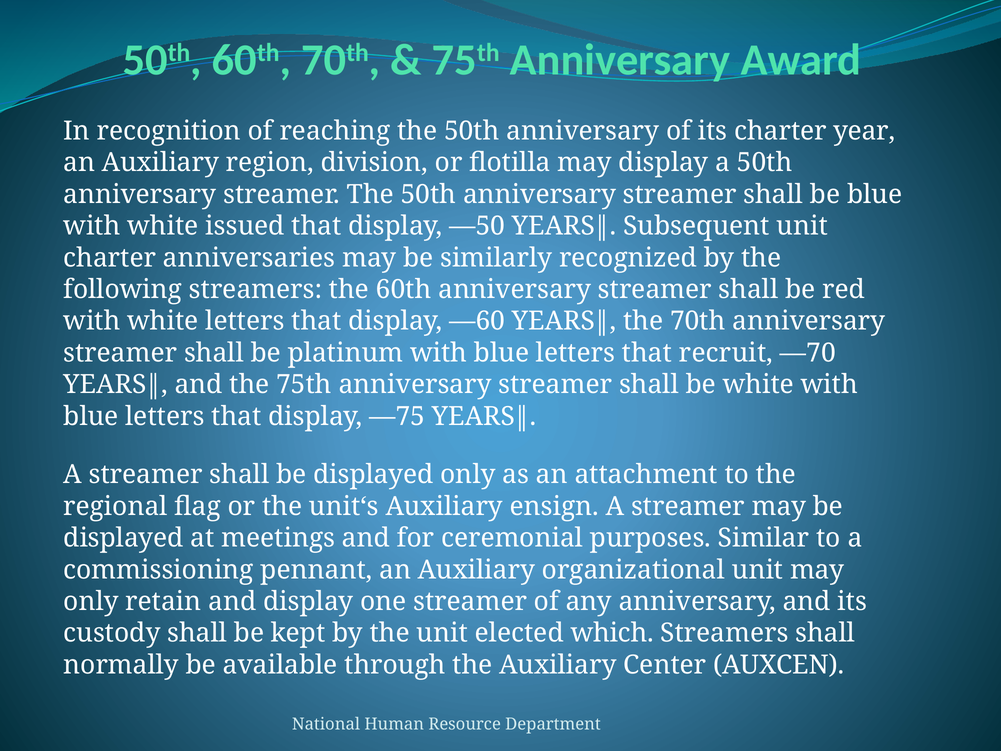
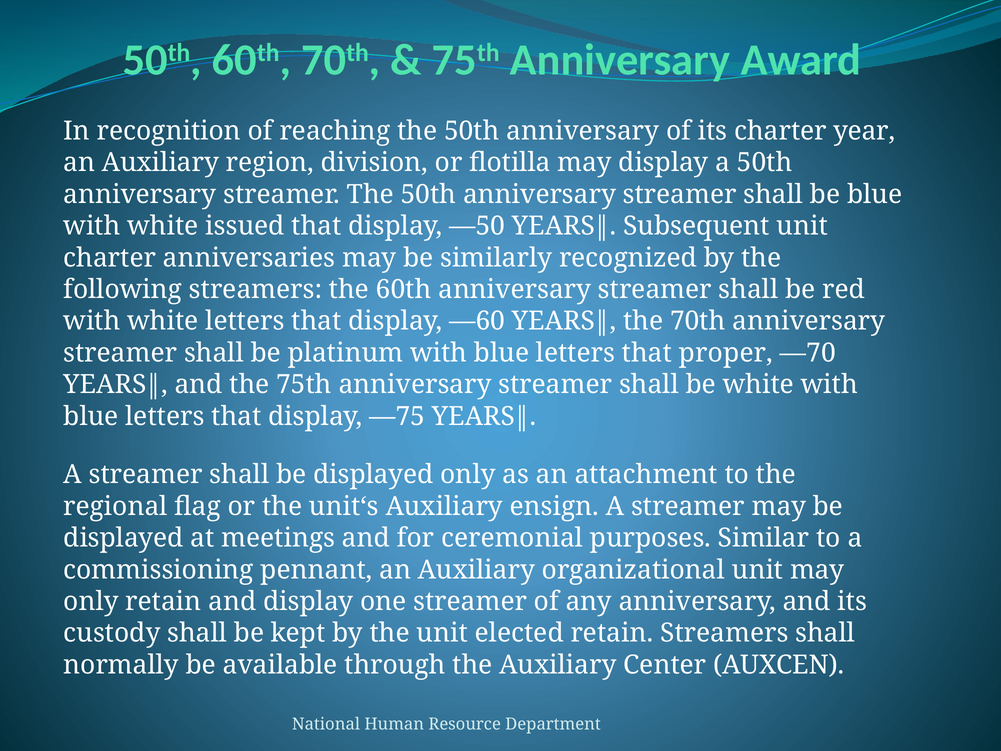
recruit: recruit -> proper
elected which: which -> retain
